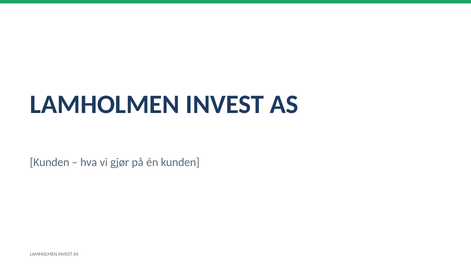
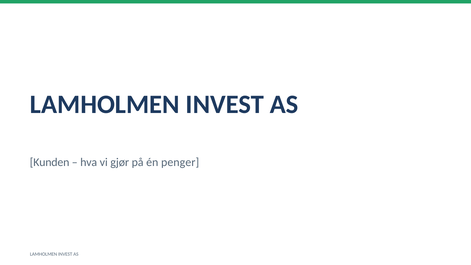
én kunden: kunden -> penger
